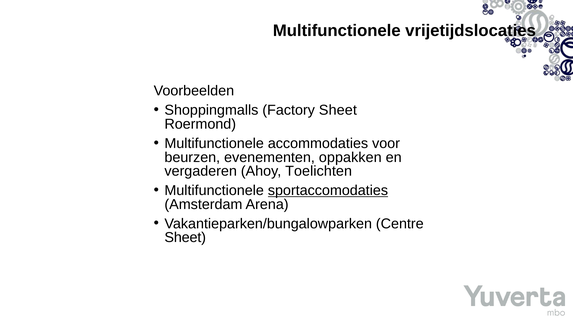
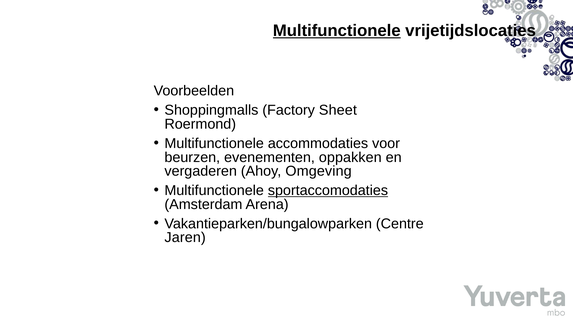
Multifunctionele at (337, 31) underline: none -> present
Toelichten: Toelichten -> Omgeving
Sheet at (185, 238): Sheet -> Jaren
